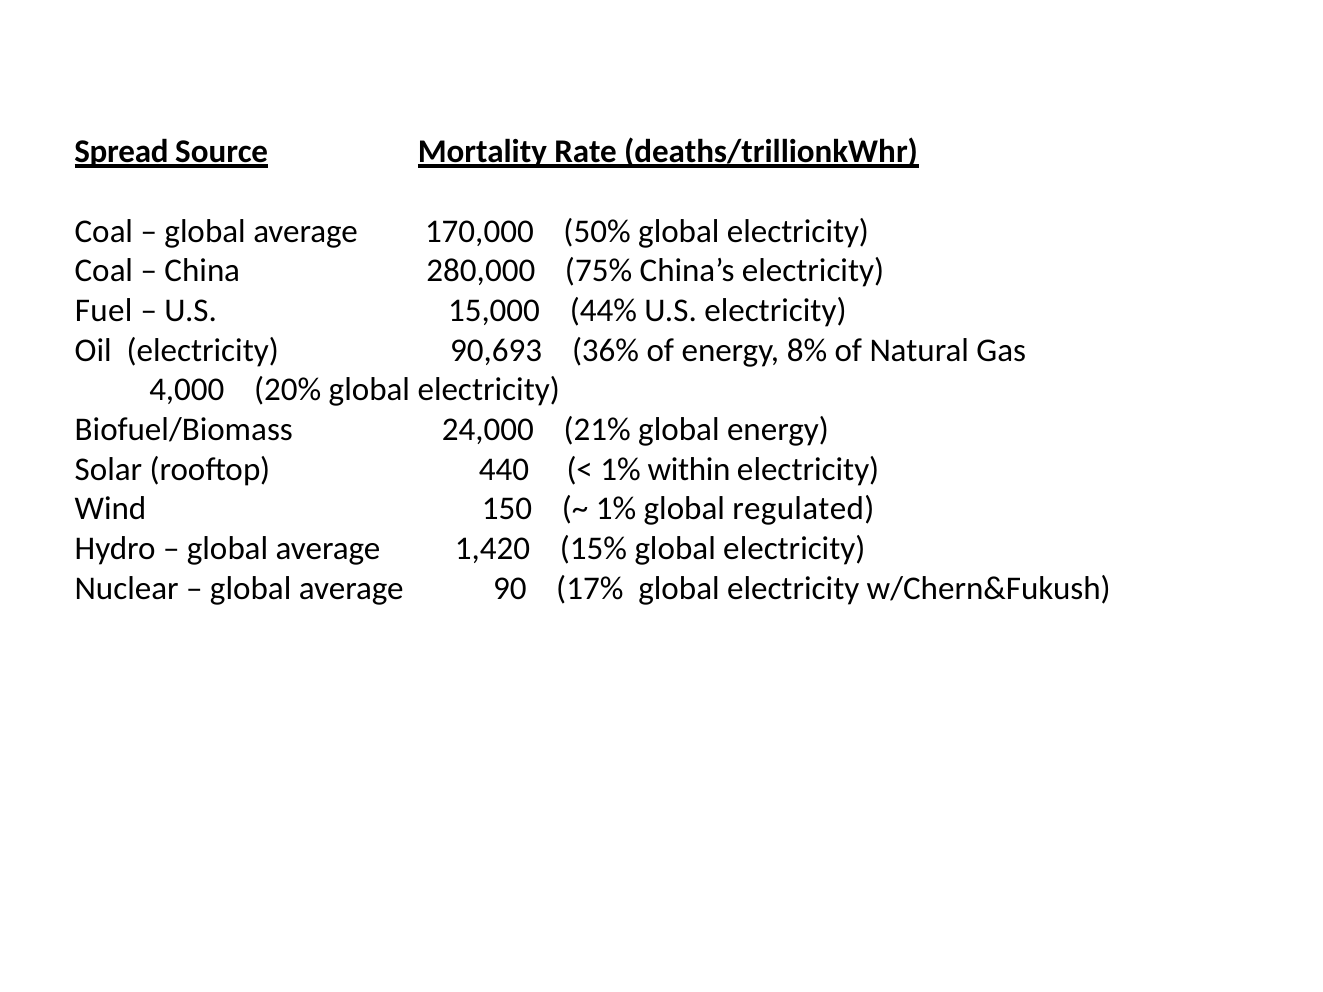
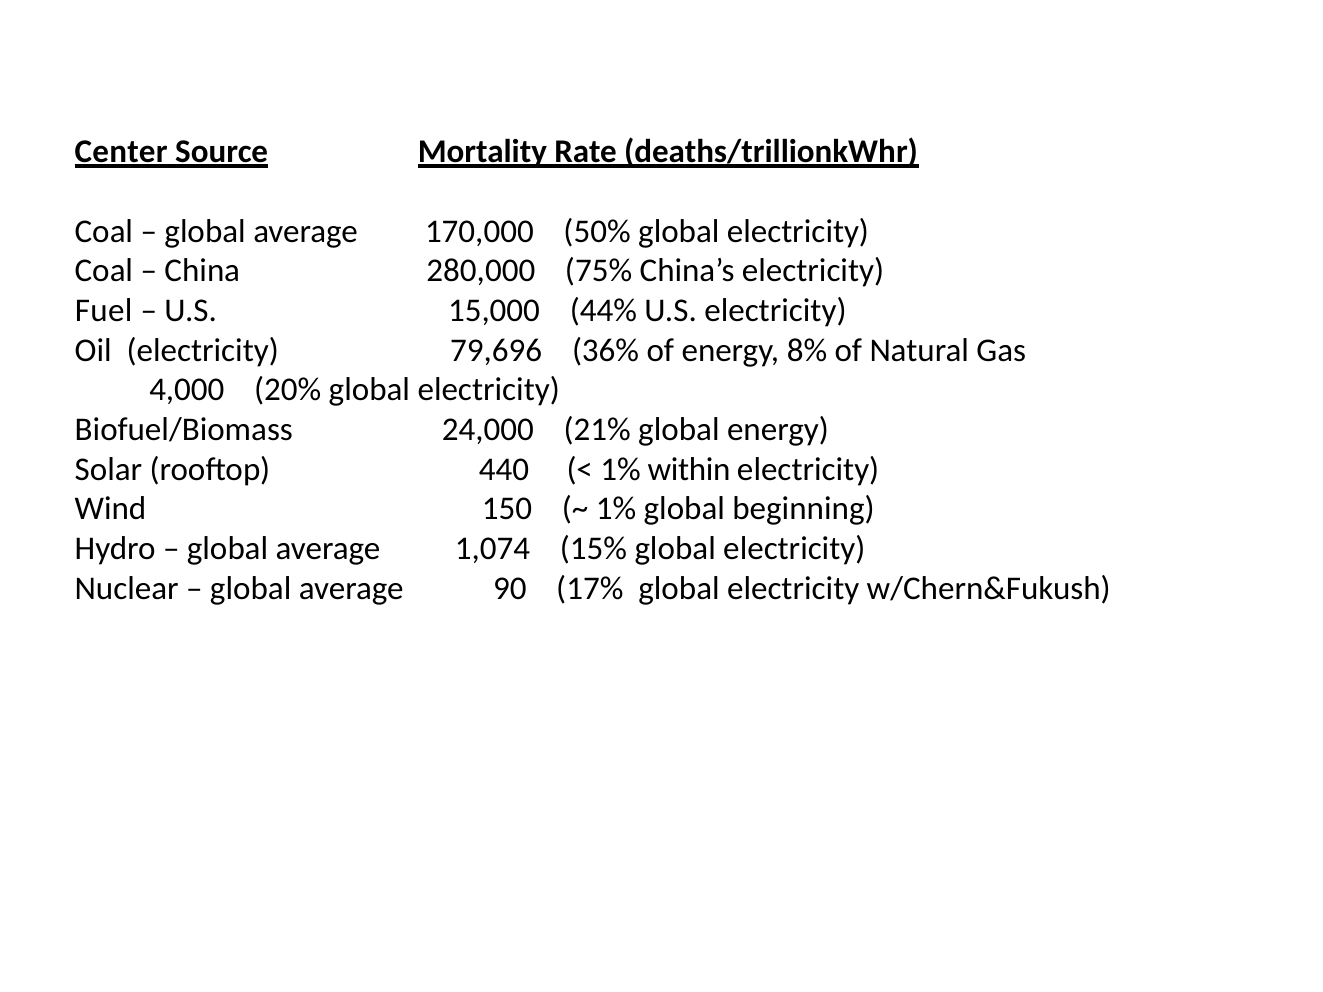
Spread: Spread -> Center
90,693: 90,693 -> 79,696
regulated: regulated -> beginning
1,420: 1,420 -> 1,074
